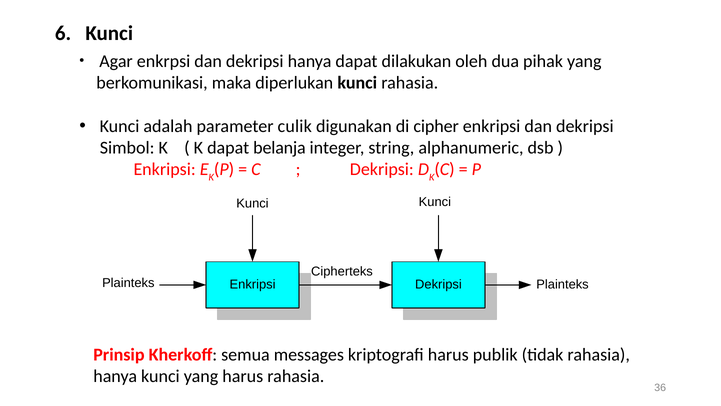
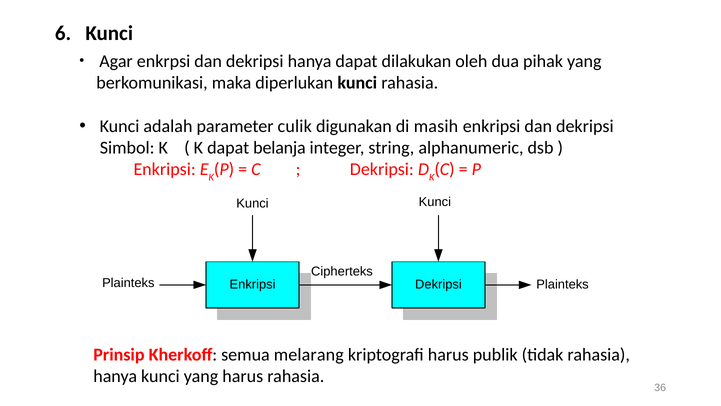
cipher: cipher -> masih
messages: messages -> melarang
